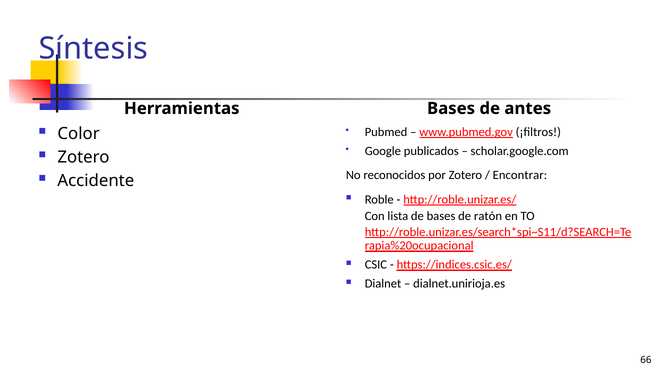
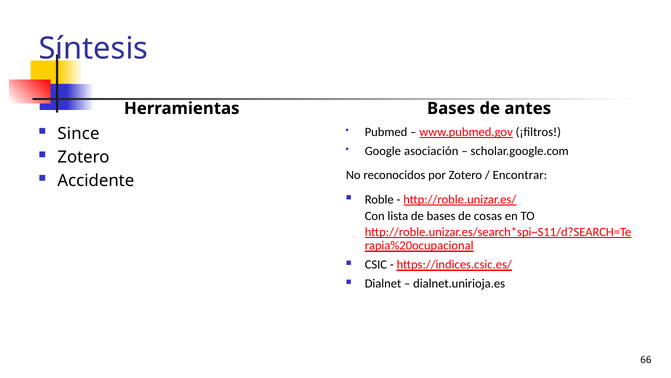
Color: Color -> Since
publicados: publicados -> asociación
ratón: ratón -> cosas
